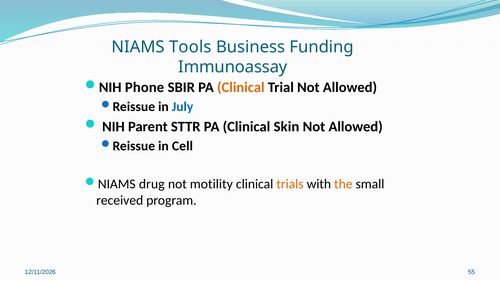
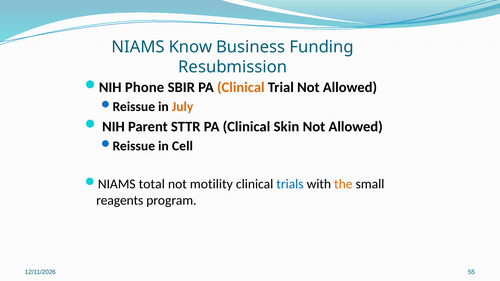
Tools: Tools -> Know
Immunoassay: Immunoassay -> Resubmission
July colour: blue -> orange
drug: drug -> total
trials colour: orange -> blue
received: received -> reagents
